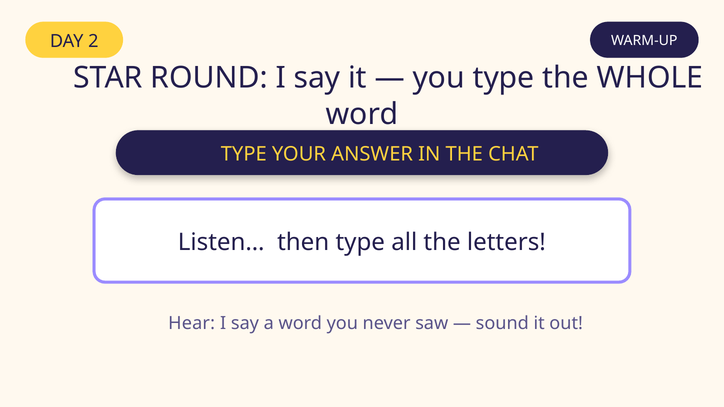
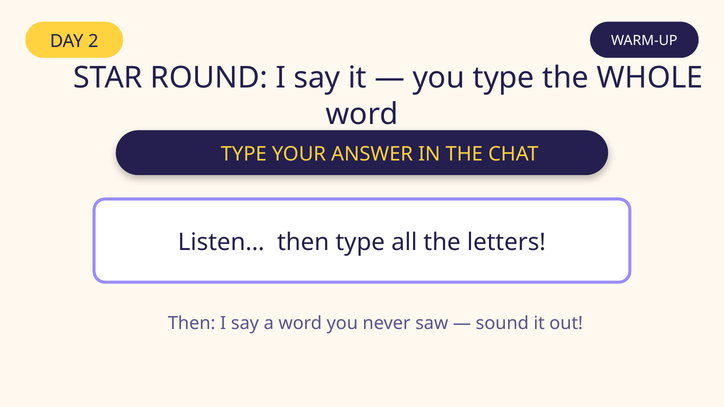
Hear at (192, 323): Hear -> Then
